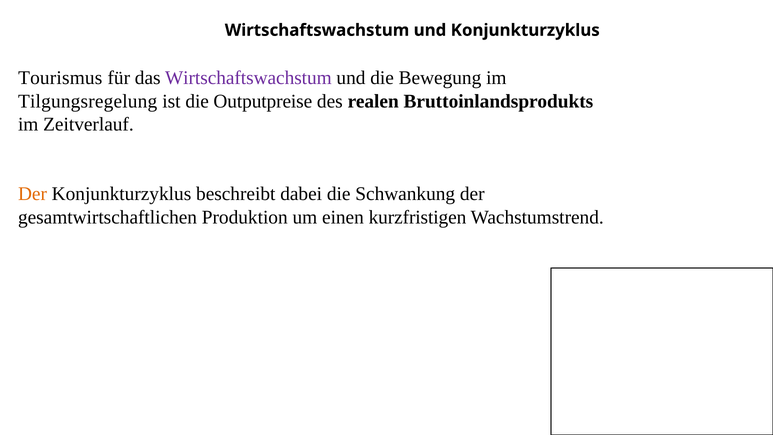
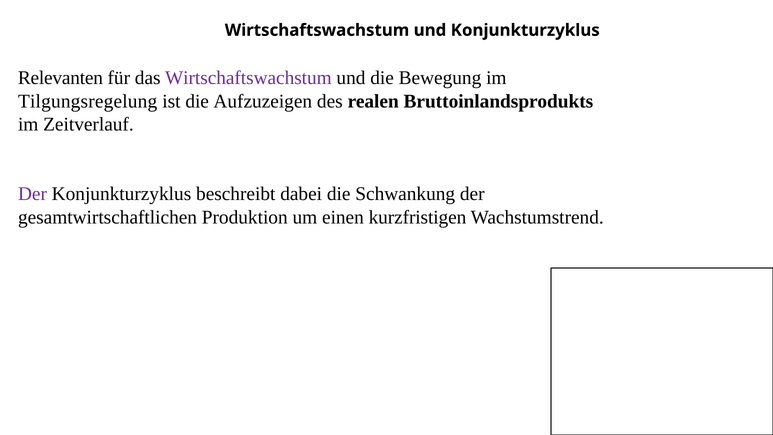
Tourismus: Tourismus -> Relevanten
Outputpreise: Outputpreise -> Aufzuzeigen
Der at (32, 194) colour: orange -> purple
